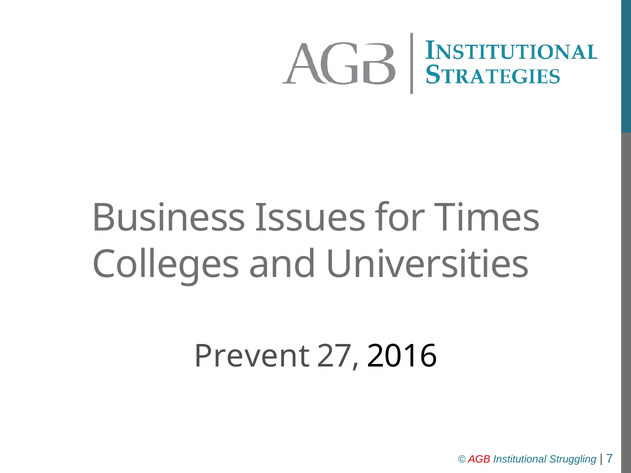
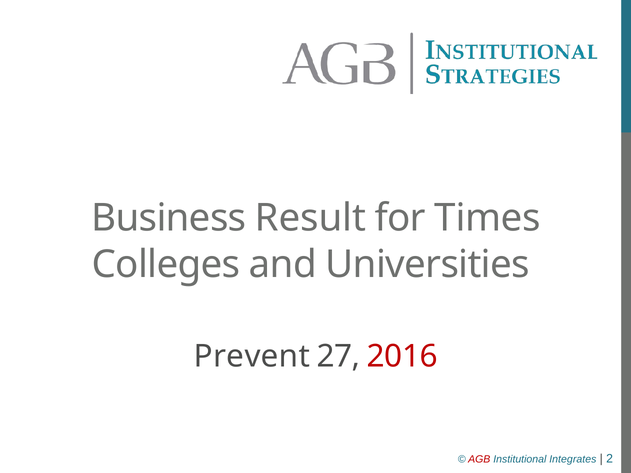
Issues: Issues -> Result
2016 colour: black -> red
Struggling: Struggling -> Integrates
7: 7 -> 2
